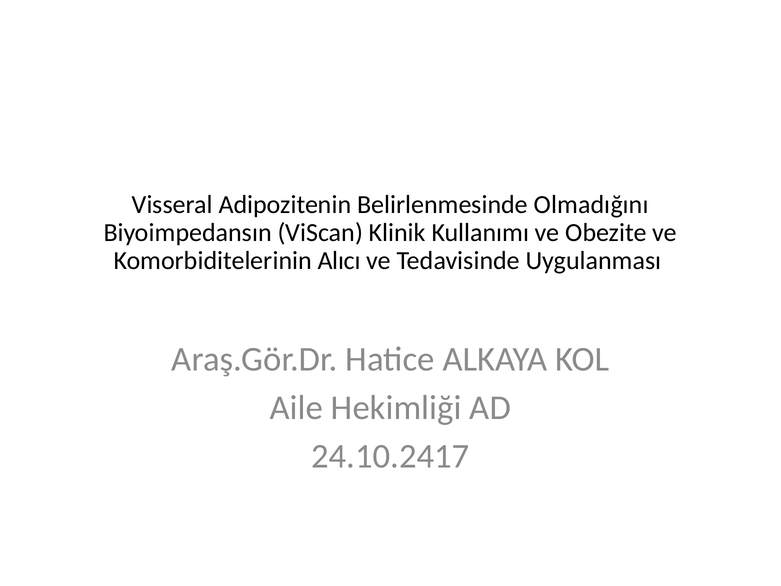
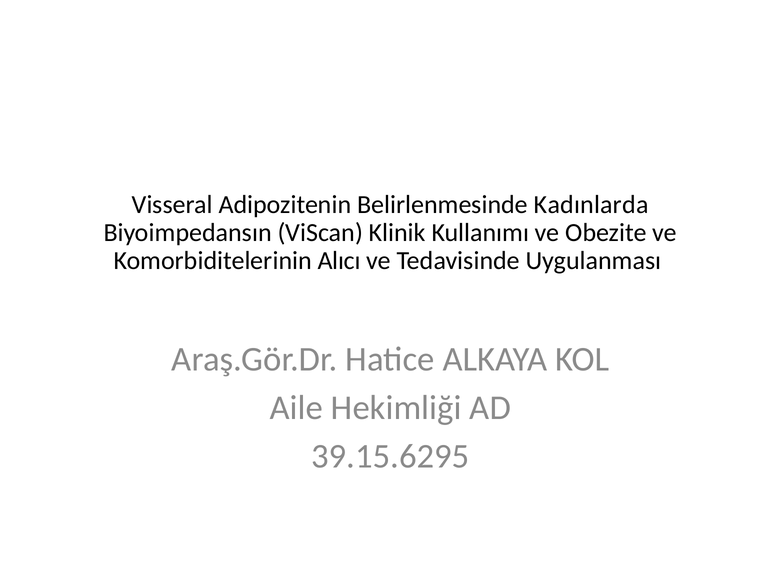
Olmadığını: Olmadığını -> Kadınlarda
24.10.2417: 24.10.2417 -> 39.15.6295
